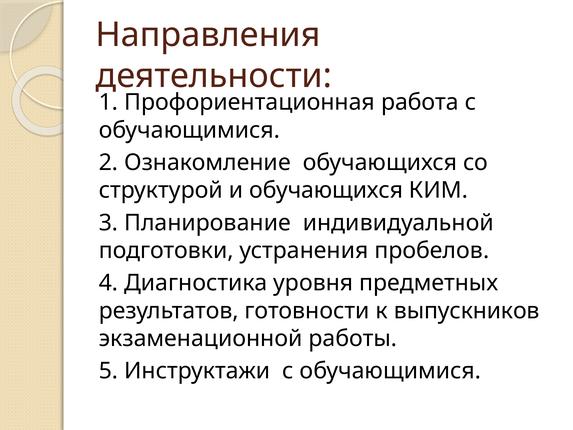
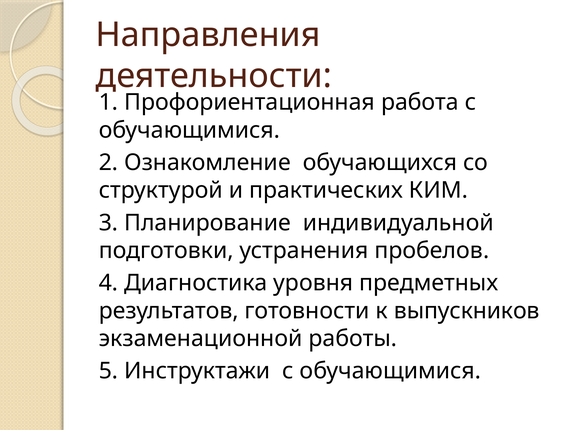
и обучающихся: обучающихся -> практических
